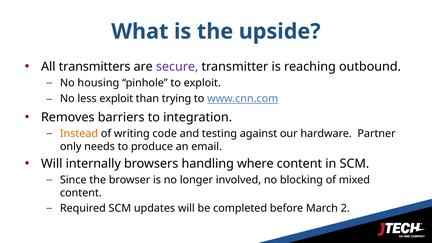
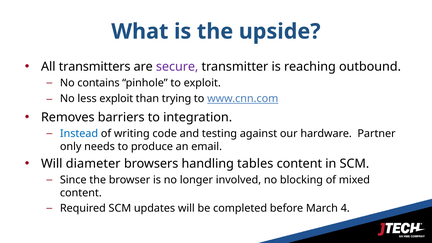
housing: housing -> contains
Instead colour: orange -> blue
internally: internally -> diameter
where: where -> tables
2: 2 -> 4
